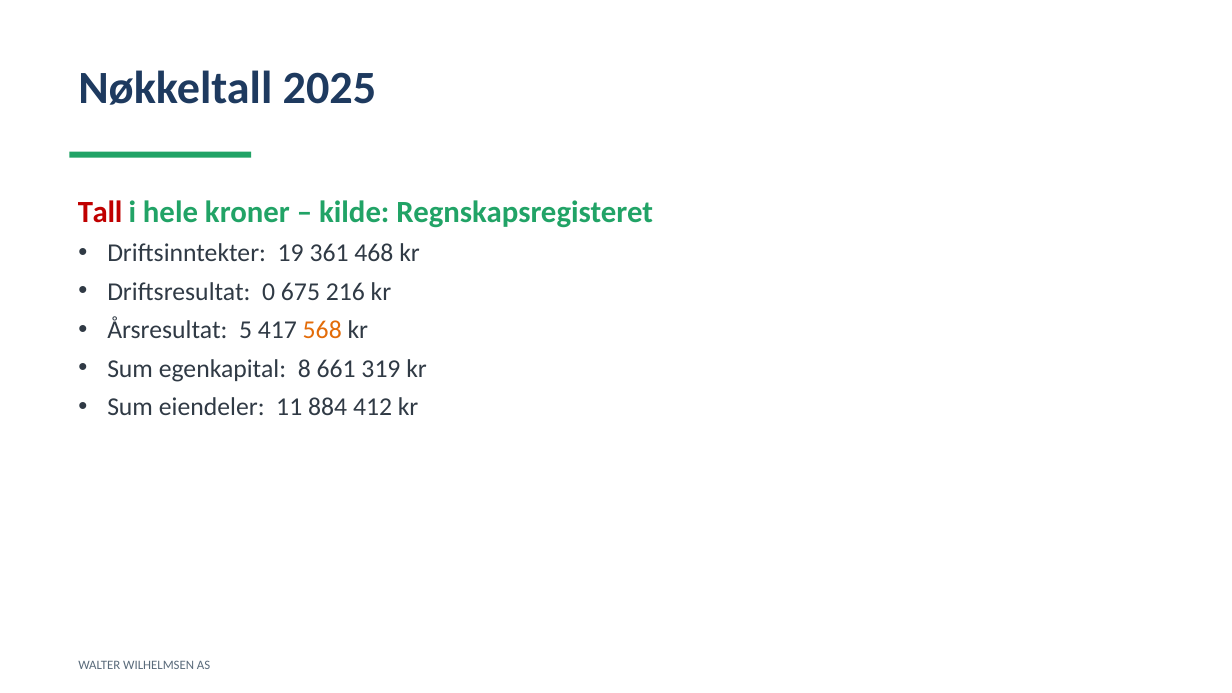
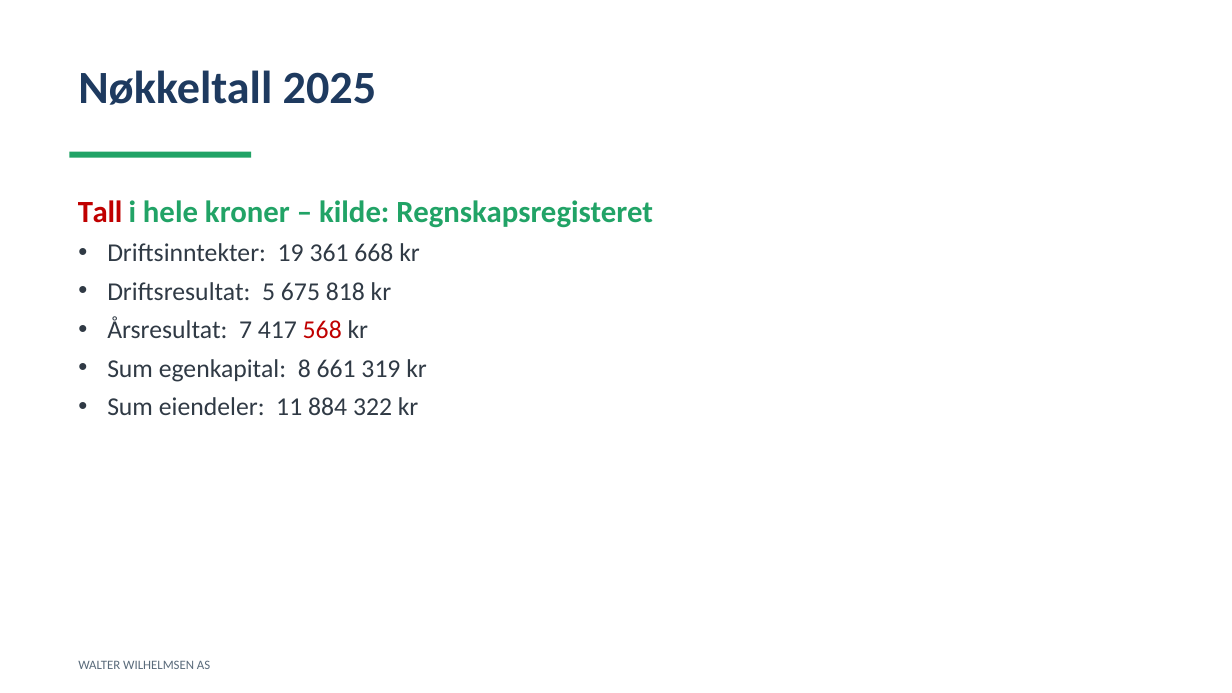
468: 468 -> 668
0: 0 -> 5
216: 216 -> 818
5: 5 -> 7
568 colour: orange -> red
412: 412 -> 322
